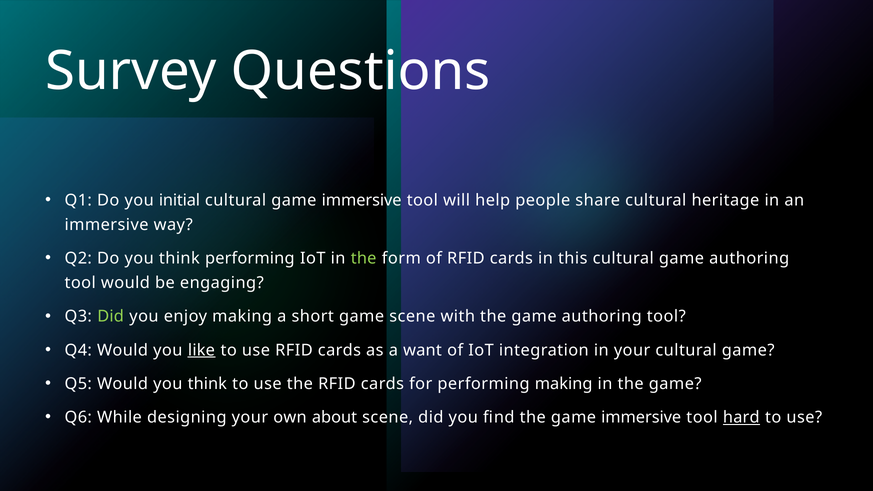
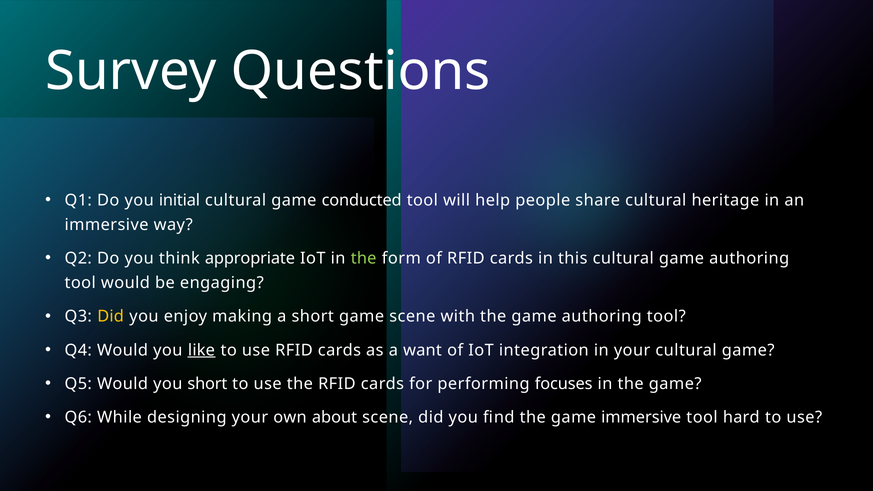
cultural game immersive: immersive -> conducted
think performing: performing -> appropriate
Did at (111, 317) colour: light green -> yellow
Would you think: think -> short
performing making: making -> focuses
hard underline: present -> none
